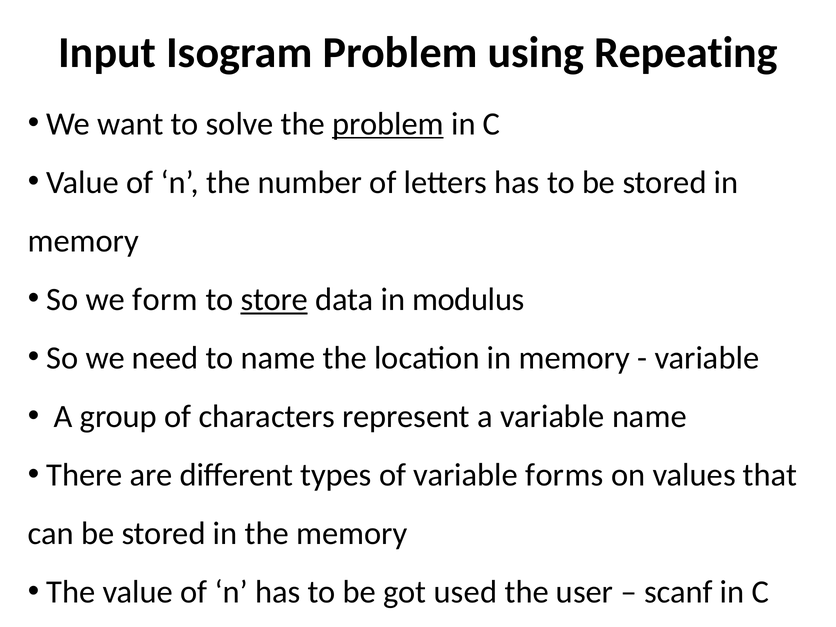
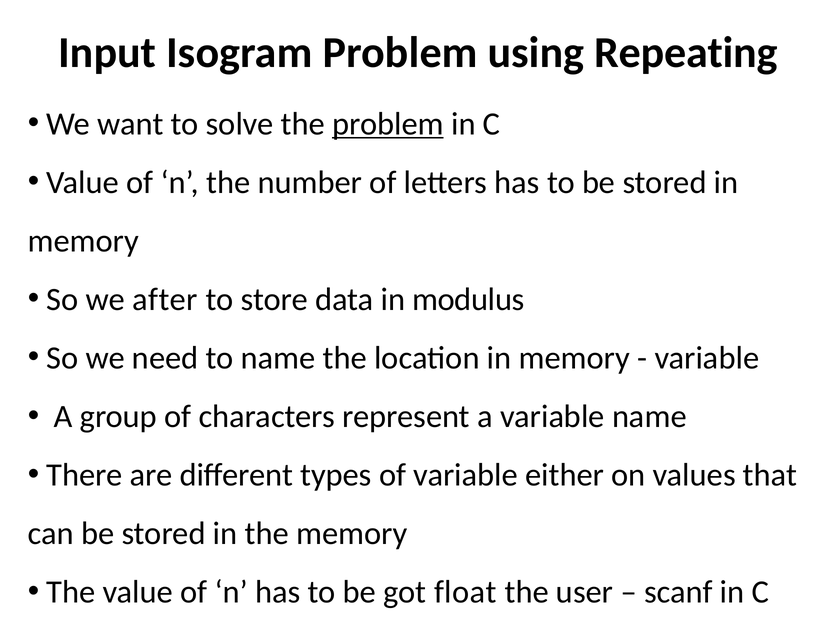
form: form -> after
store underline: present -> none
forms: forms -> either
used: used -> float
